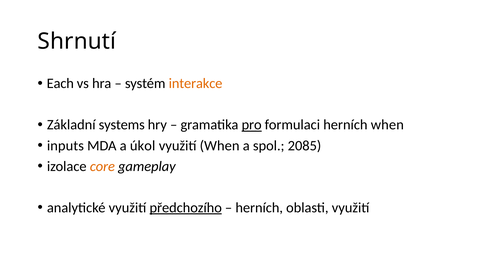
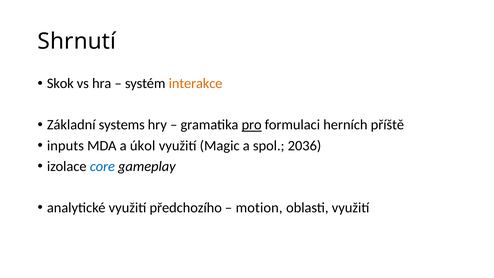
Each: Each -> Skok
herních when: when -> příště
využití When: When -> Magic
2085: 2085 -> 2036
core colour: orange -> blue
předchozího underline: present -> none
herních at (259, 208): herních -> motion
